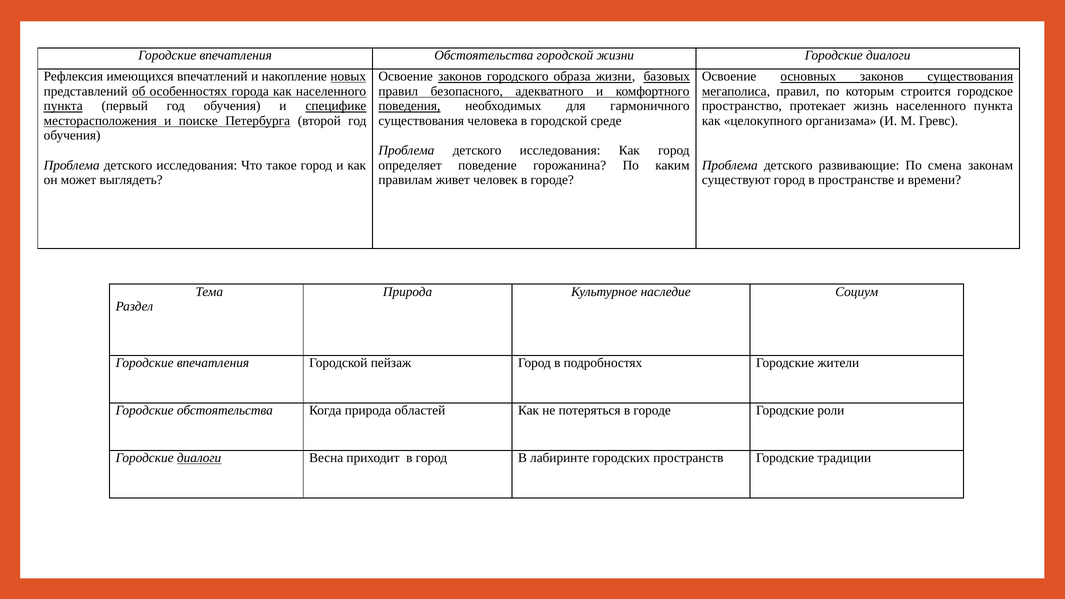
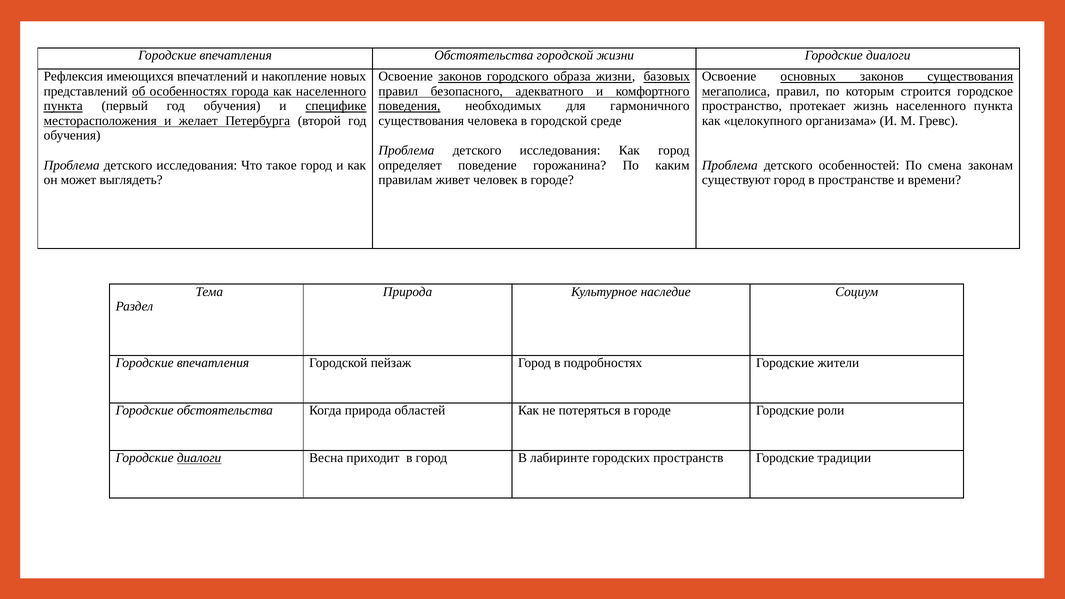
новых underline: present -> none
поиске: поиске -> желает
развивающие: развивающие -> особенностей
